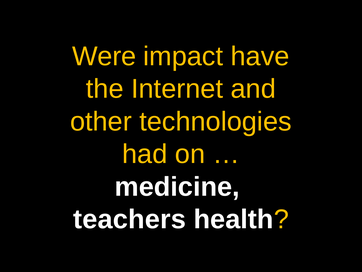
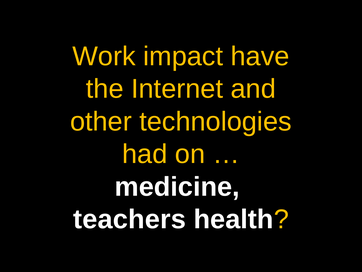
Were: Were -> Work
